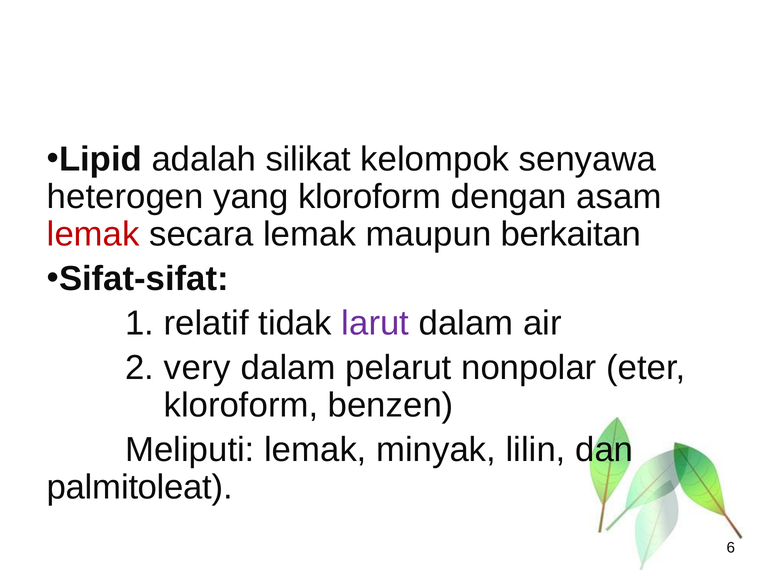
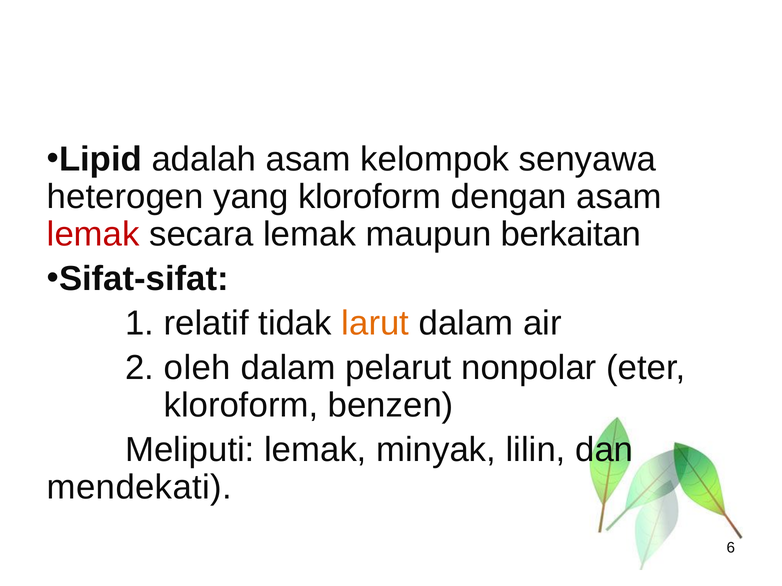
adalah silikat: silikat -> asam
larut colour: purple -> orange
very: very -> oleh
palmitoleat: palmitoleat -> mendekati
